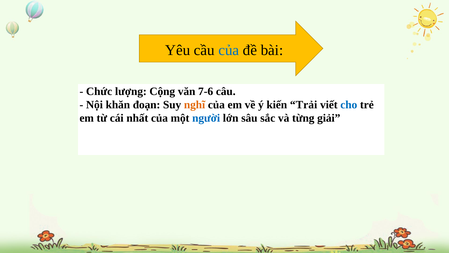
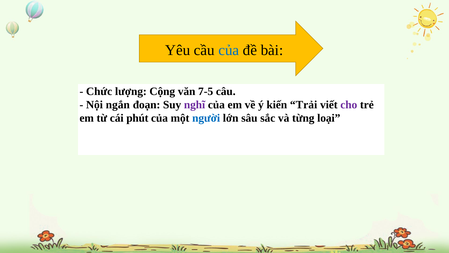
7-6: 7-6 -> 7-5
khăn: khăn -> ngắn
nghĩ colour: orange -> purple
cho colour: blue -> purple
nhất: nhất -> phút
giải: giải -> loại
